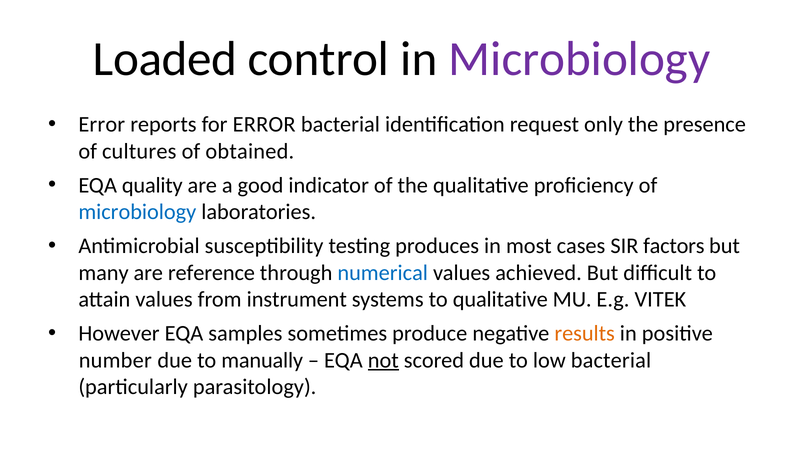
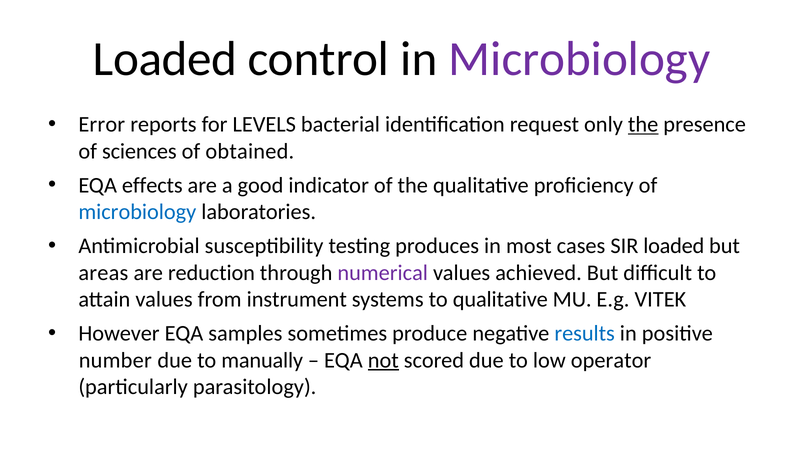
for ERROR: ERROR -> LEVELS
the at (643, 125) underline: none -> present
cultures: cultures -> sciences
quality: quality -> effects
SIR factors: factors -> loaded
many: many -> areas
reference: reference -> reduction
numerical colour: blue -> purple
results colour: orange -> blue
low bacterial: bacterial -> operator
